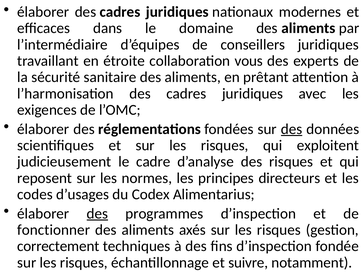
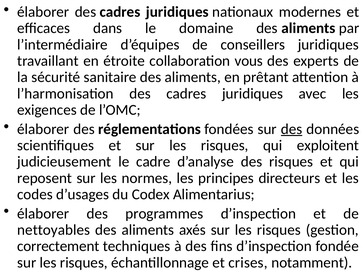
des at (97, 214) underline: present -> none
fonctionner: fonctionner -> nettoyables
suivre: suivre -> crises
